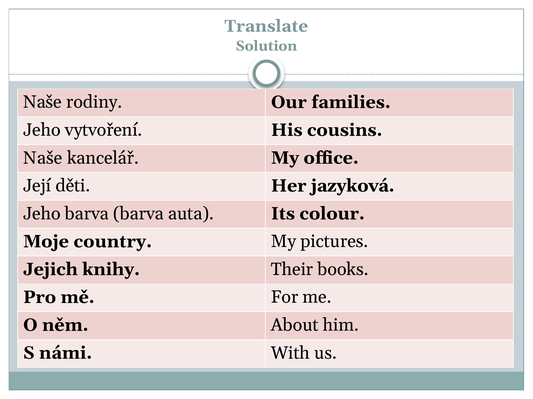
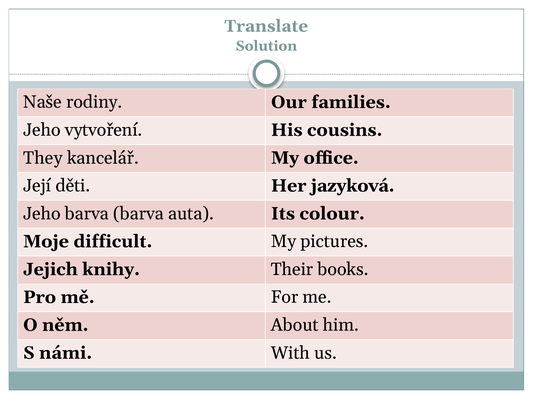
Naše at (43, 158): Naše -> They
country: country -> difficult
